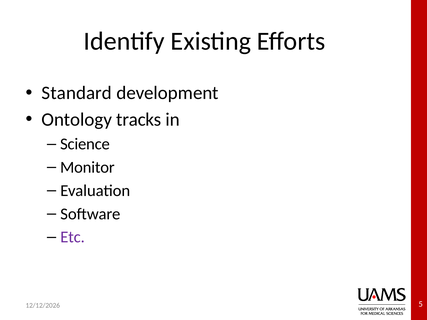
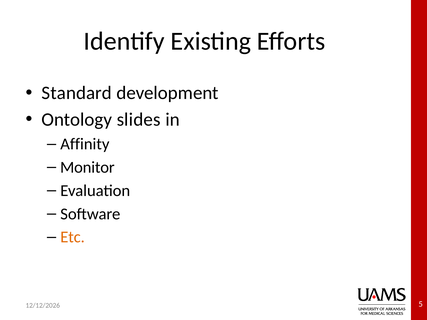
tracks: tracks -> slides
Science: Science -> Affinity
Etc colour: purple -> orange
